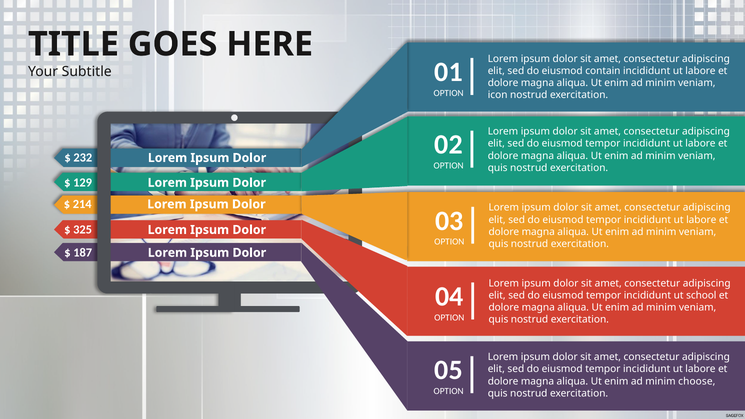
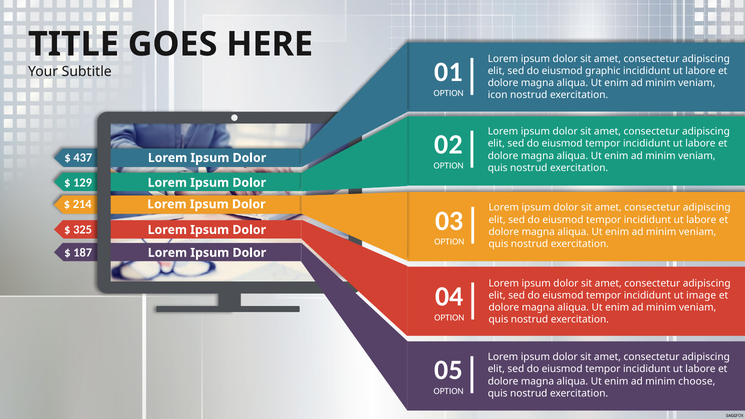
contain: contain -> graphic
232: 232 -> 437
school: school -> image
